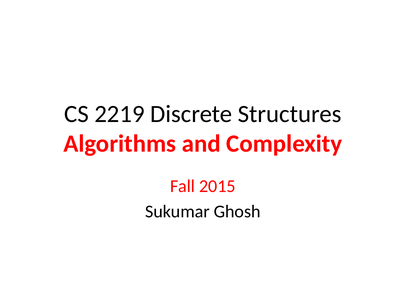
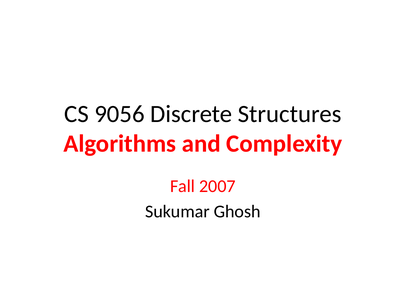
2219: 2219 -> 9056
2015: 2015 -> 2007
